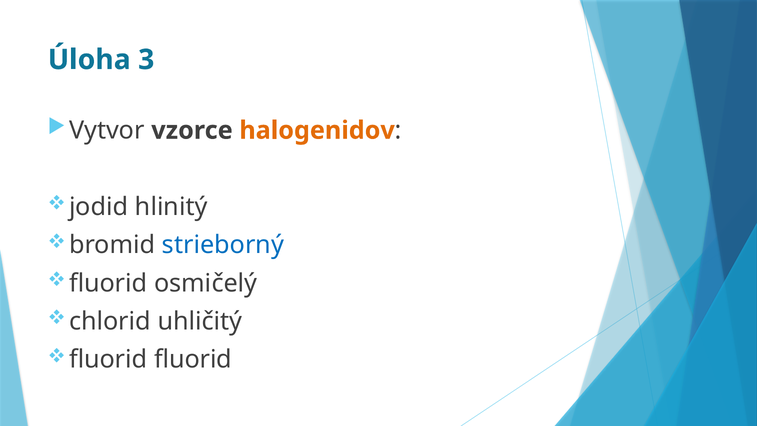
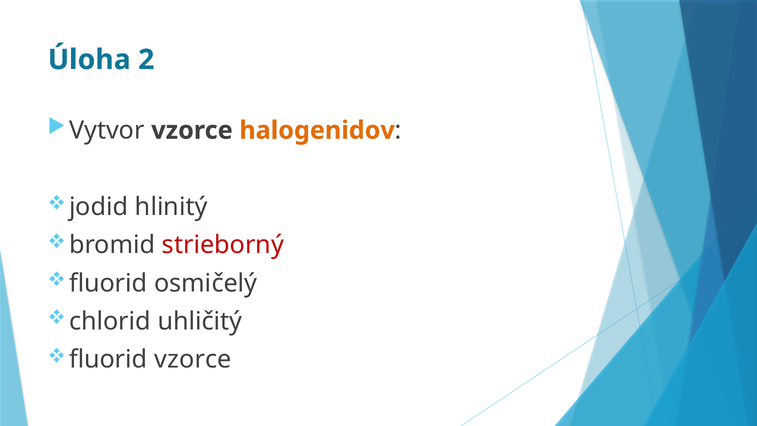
3: 3 -> 2
strieborný colour: blue -> red
fluorid fluorid: fluorid -> vzorce
